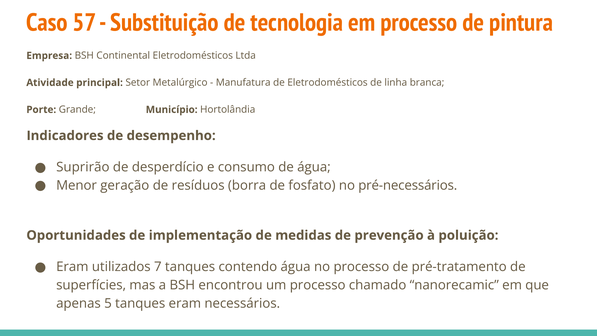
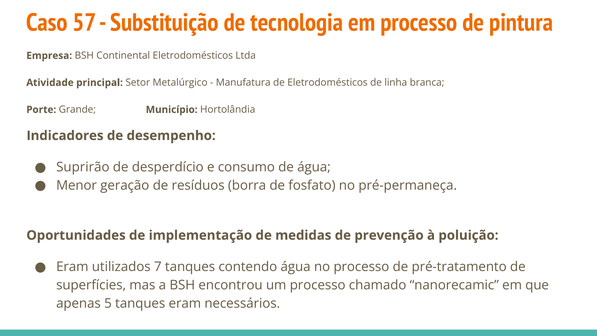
pré-necessários: pré-necessários -> pré-permaneça
